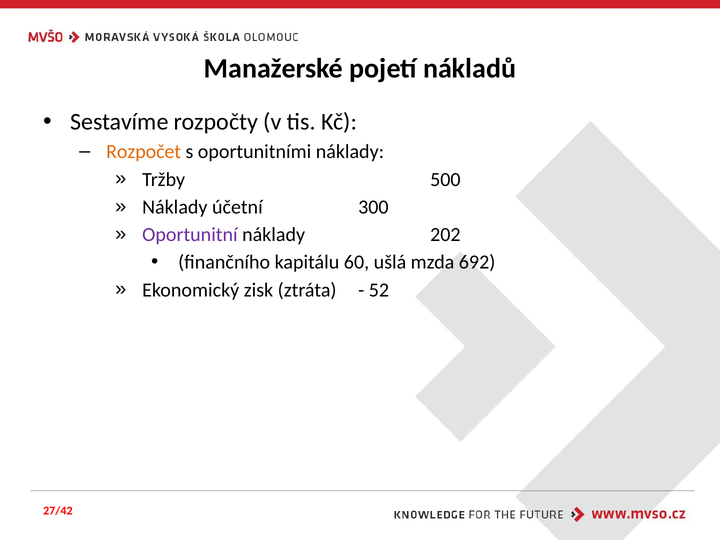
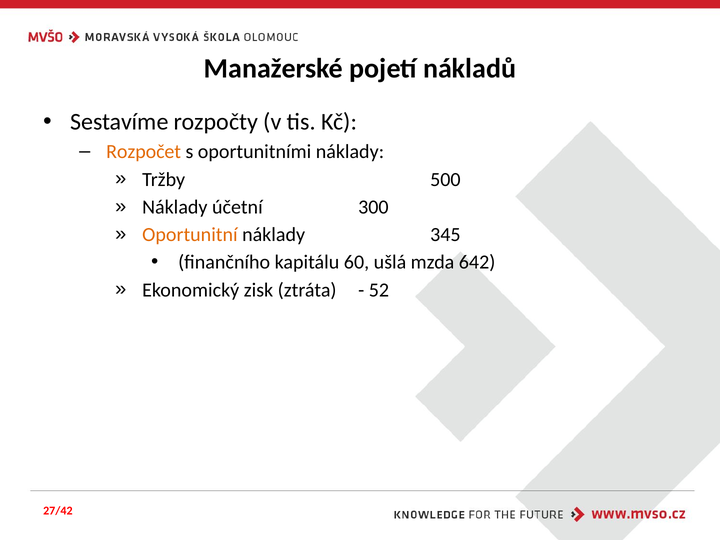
Oportunitní colour: purple -> orange
202: 202 -> 345
692: 692 -> 642
